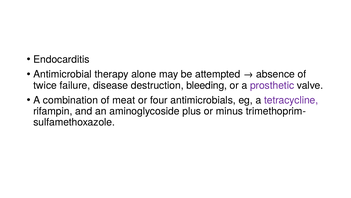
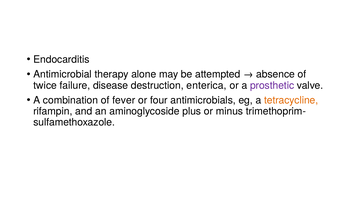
bleeding: bleeding -> enterica
meat: meat -> fever
tetracycline colour: purple -> orange
